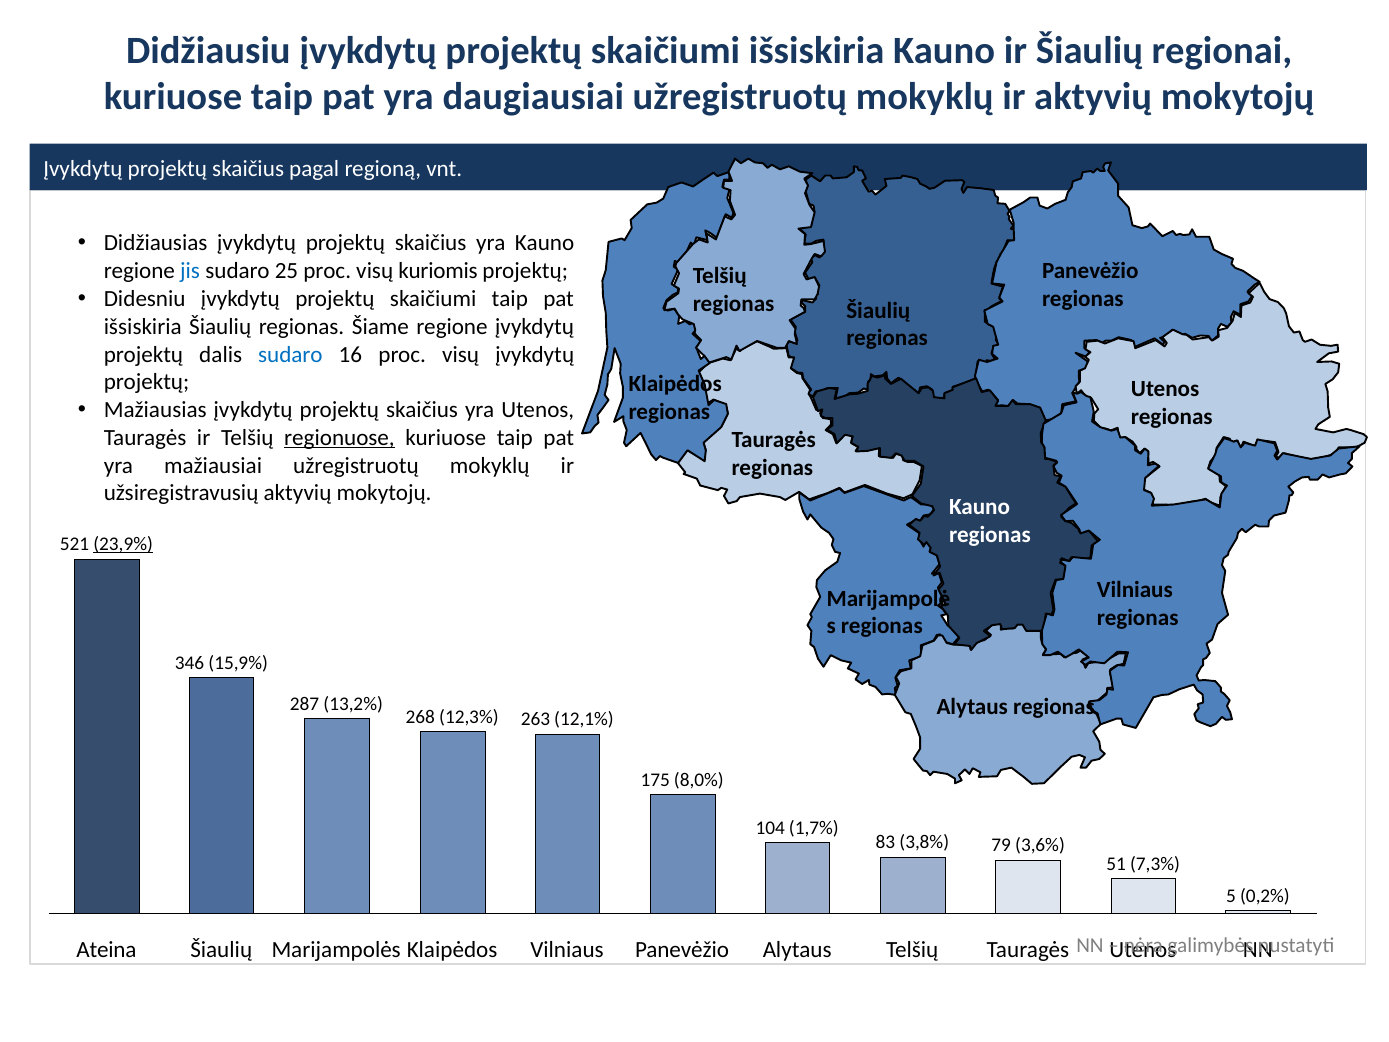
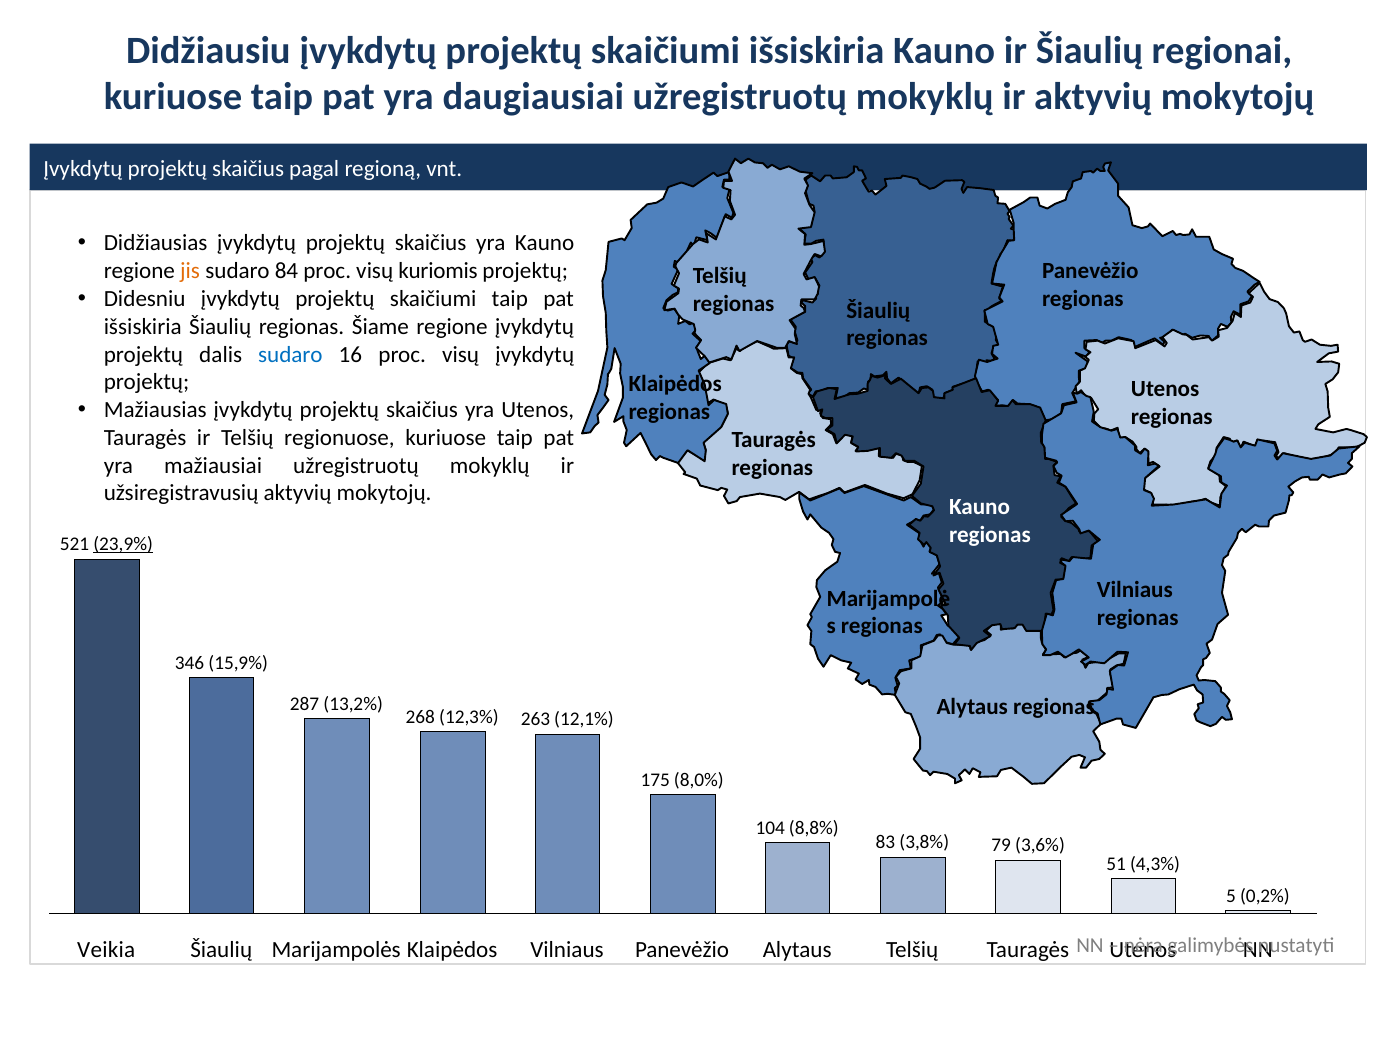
jis colour: blue -> orange
25: 25 -> 84
regionuose underline: present -> none
1,7%: 1,7% -> 8,8%
7,3%: 7,3% -> 4,3%
Ateina: Ateina -> Veikia
